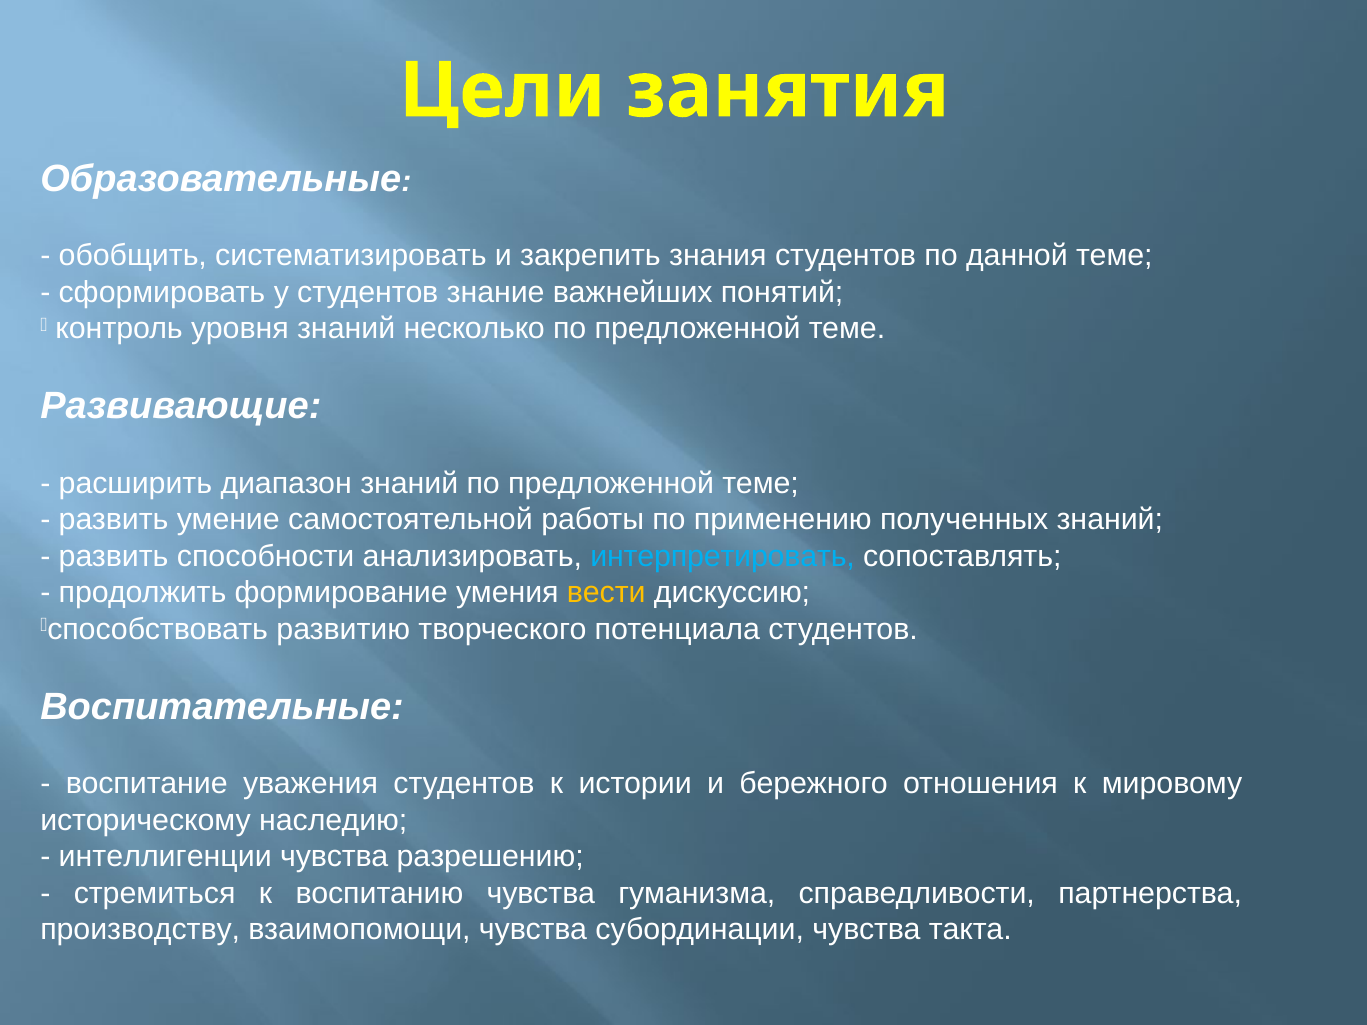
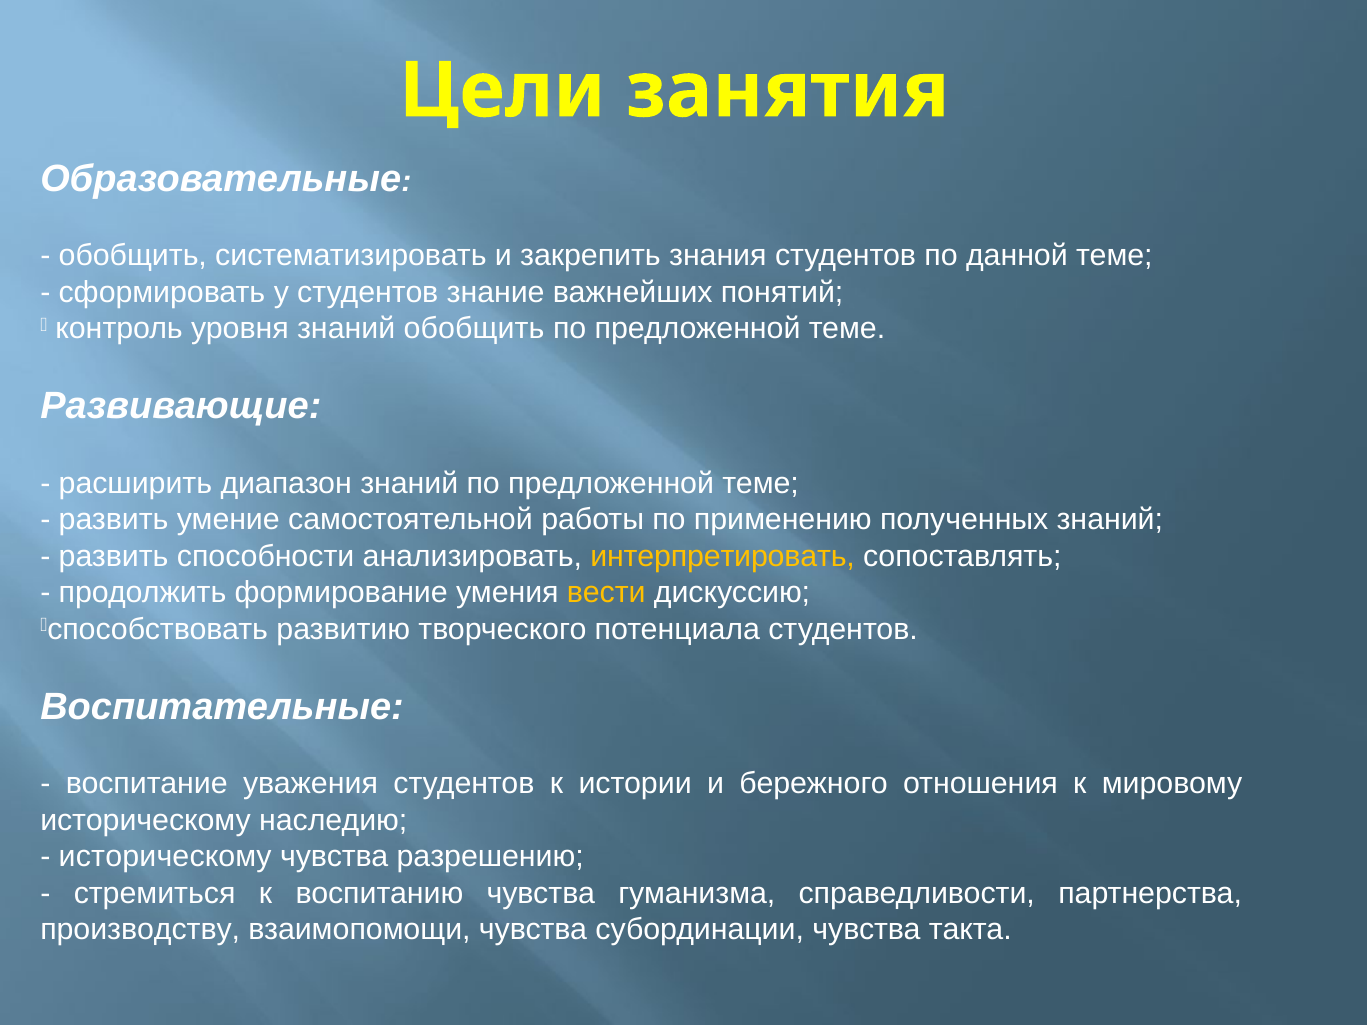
знаний несколько: несколько -> обобщить
интерпретировать colour: light blue -> yellow
интеллигенции at (165, 857): интеллигенции -> историческому
